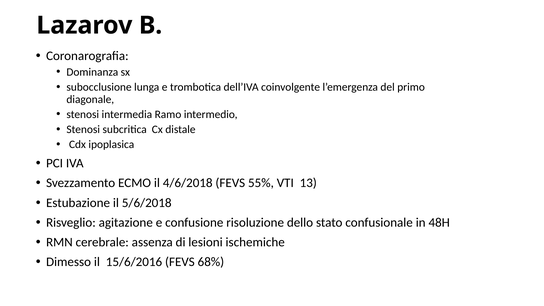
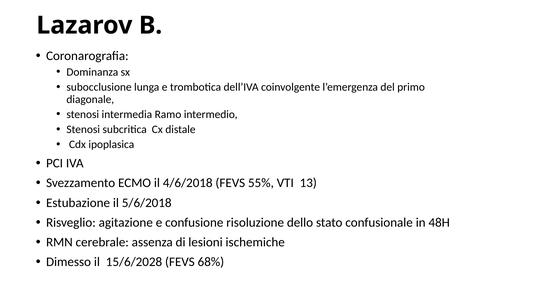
15/6/2016: 15/6/2016 -> 15/6/2028
